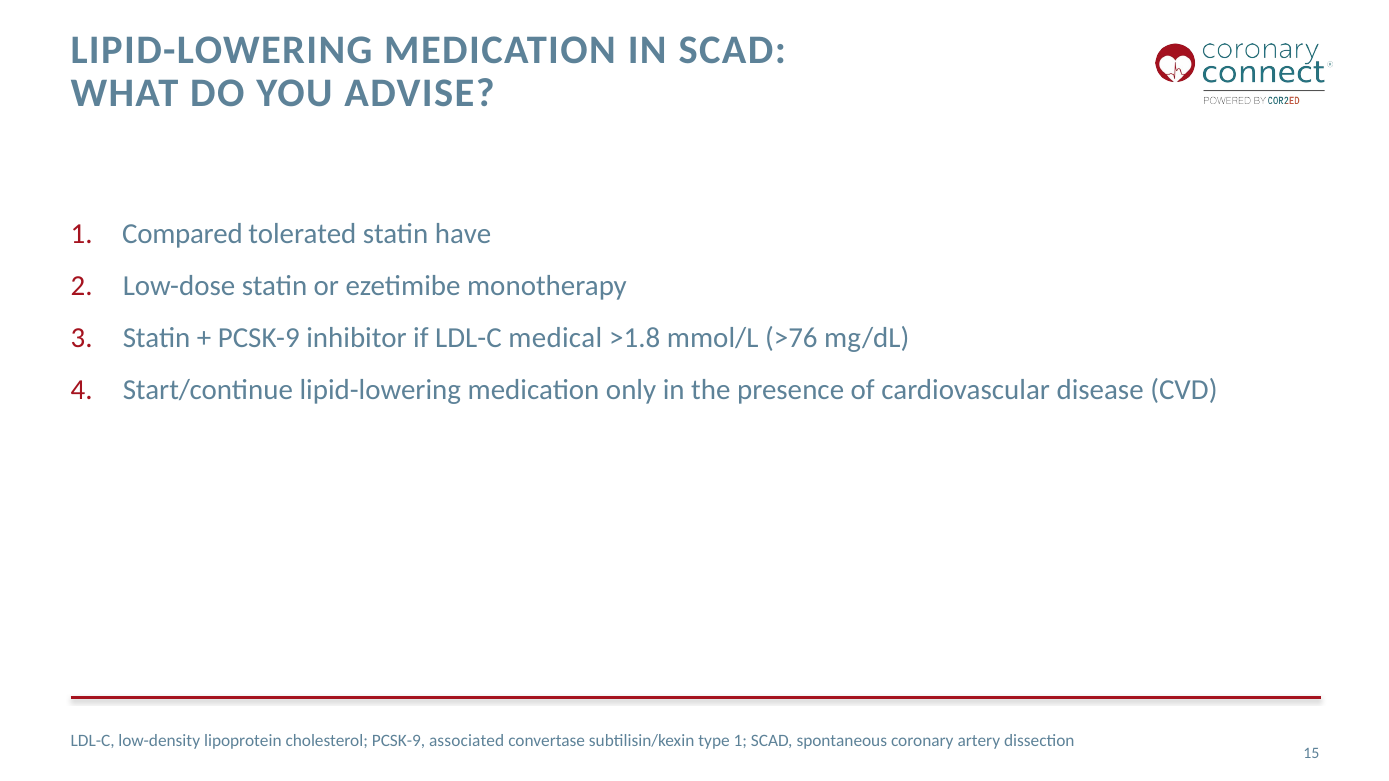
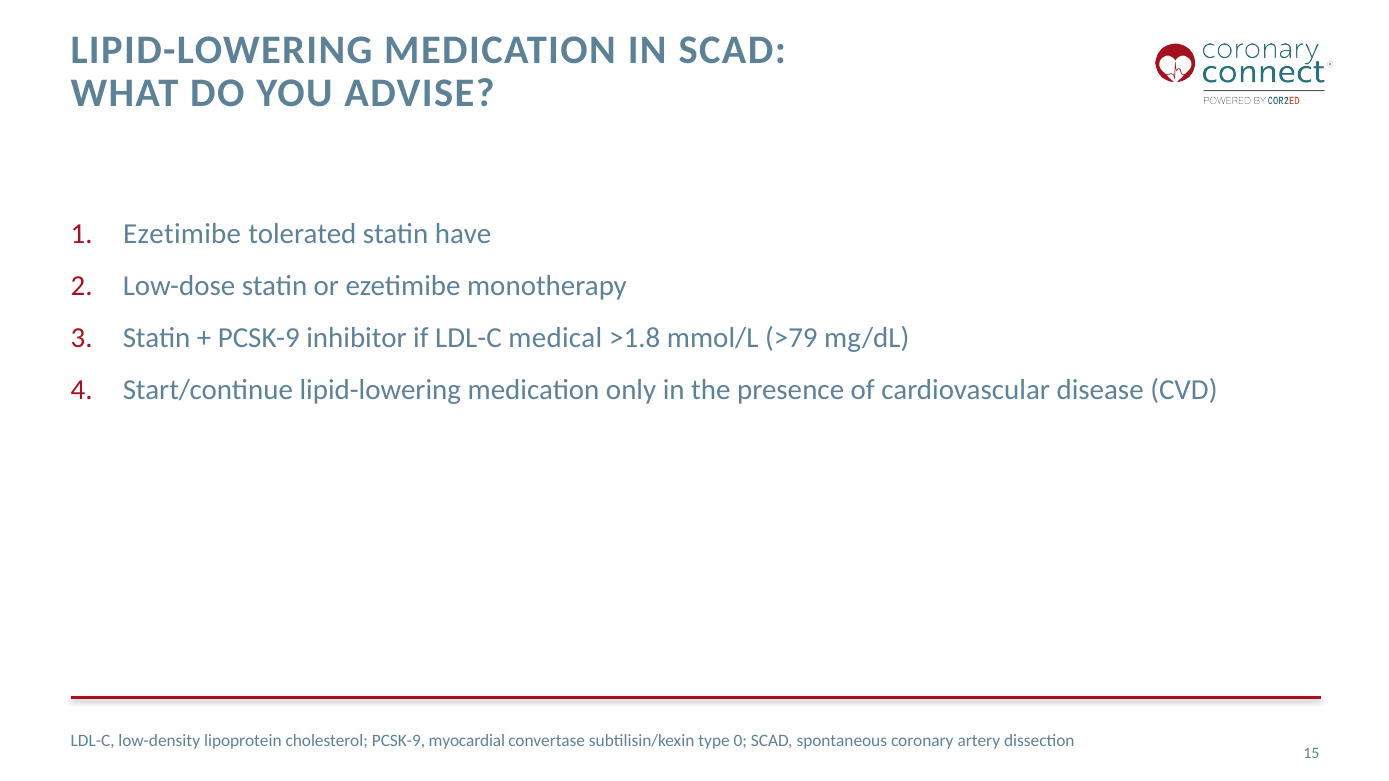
Compared at (182, 234): Compared -> Ezetimibe
>76: >76 -> >79
associated: associated -> myocardial
type 1: 1 -> 0
